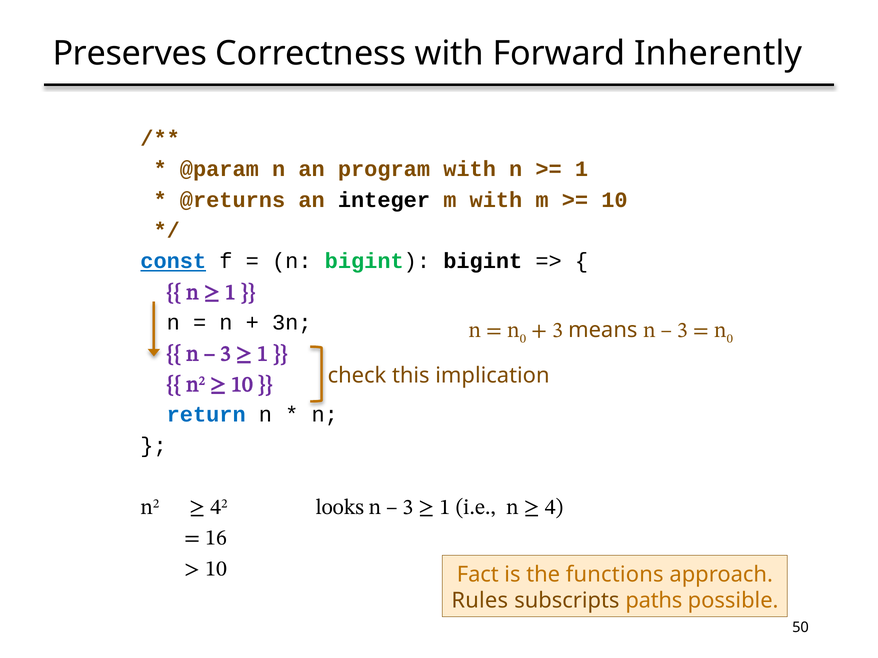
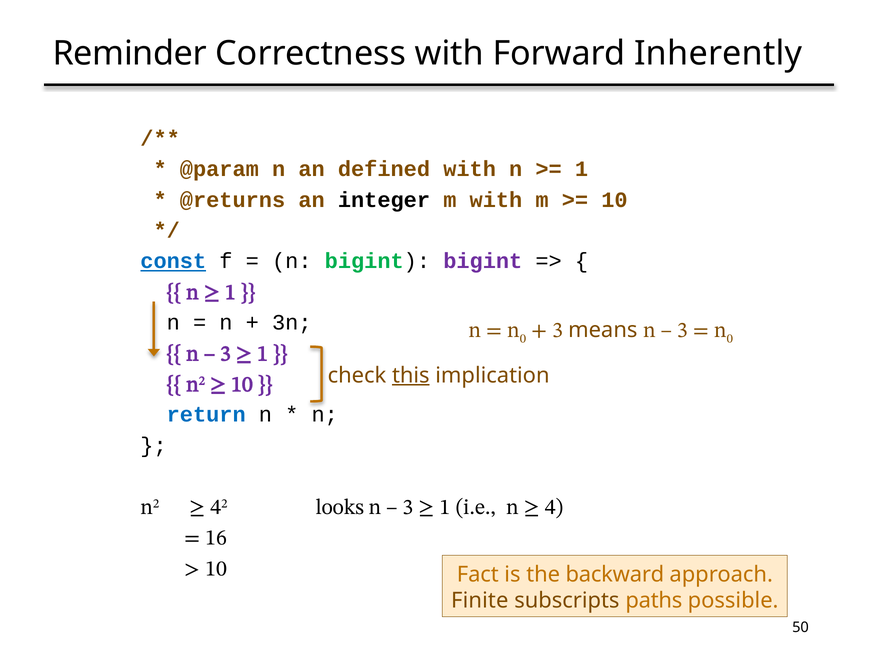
Preserves: Preserves -> Reminder
program: program -> defined
bigint at (483, 261) colour: black -> purple
this underline: none -> present
functions: functions -> backward
Rules: Rules -> Finite
